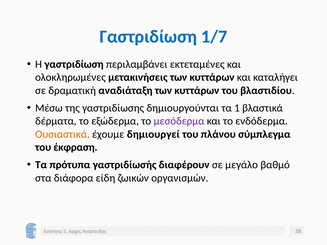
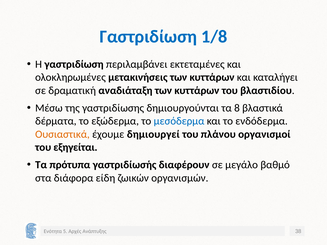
1/7: 1/7 -> 1/8
1: 1 -> 8
μεσόδερμα colour: purple -> blue
σύμπλεγμα: σύμπλεγμα -> οργανισμοί
έκφραση: έκφραση -> εξηγείται
